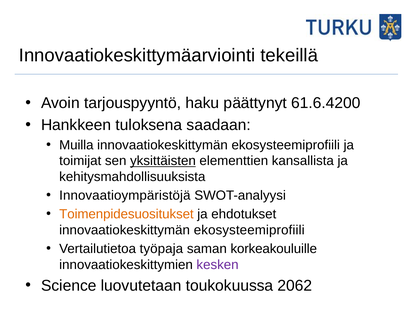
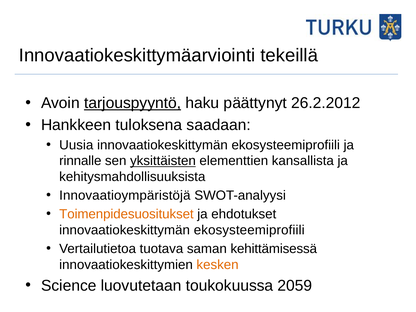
tarjouspyyntö underline: none -> present
61.6.4200: 61.6.4200 -> 26.2.2012
Muilla: Muilla -> Uusia
toimijat: toimijat -> rinnalle
työpaja: työpaja -> tuotava
korkeakouluille: korkeakouluille -> kehittämisessä
kesken colour: purple -> orange
2062: 2062 -> 2059
